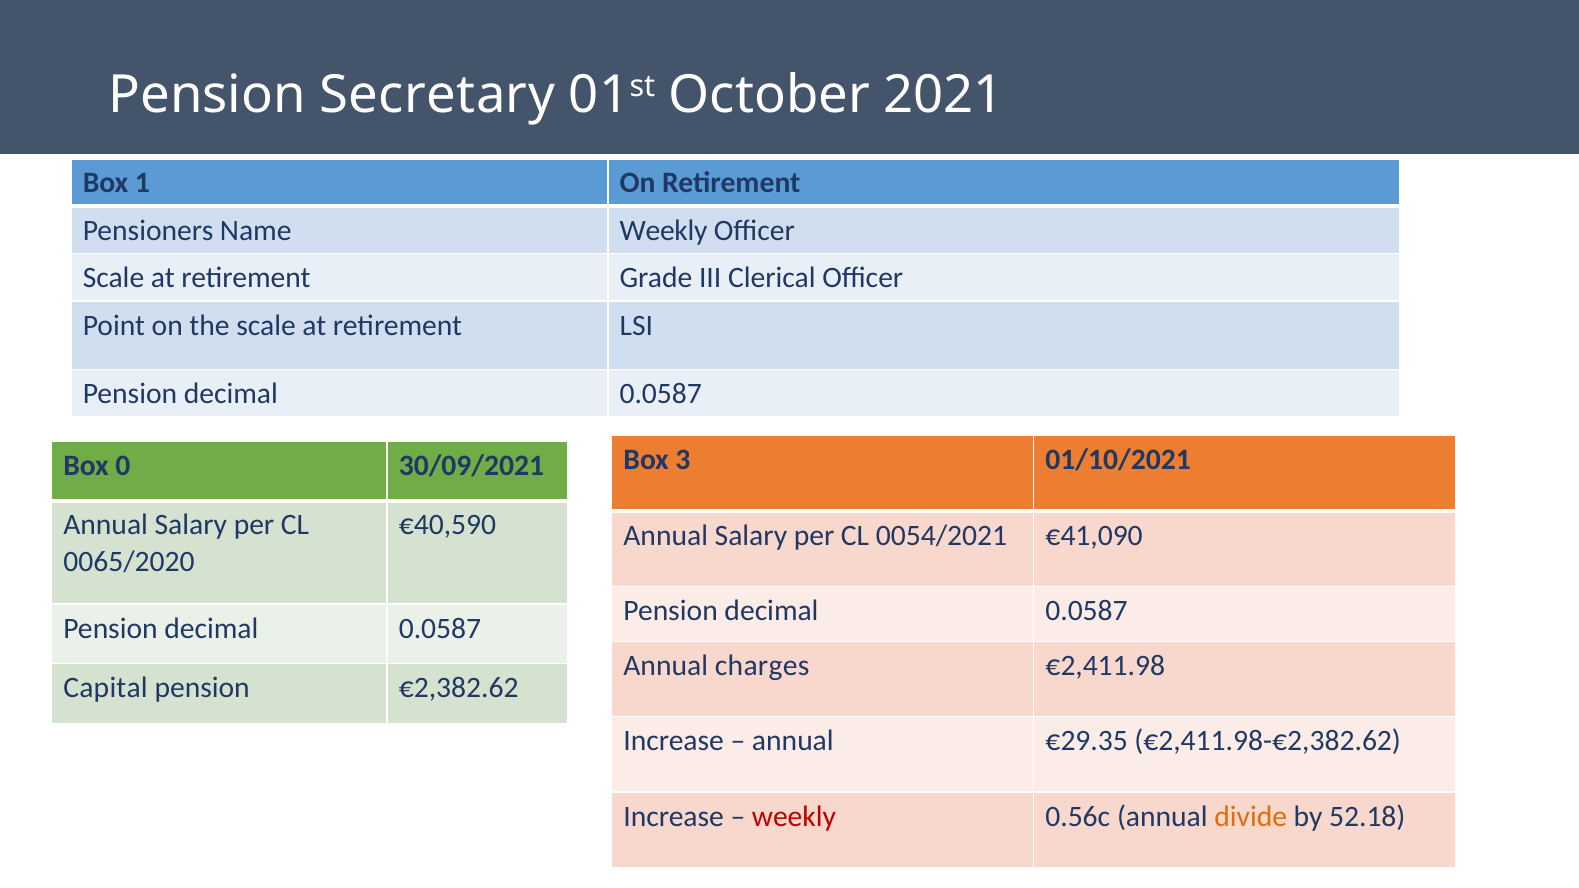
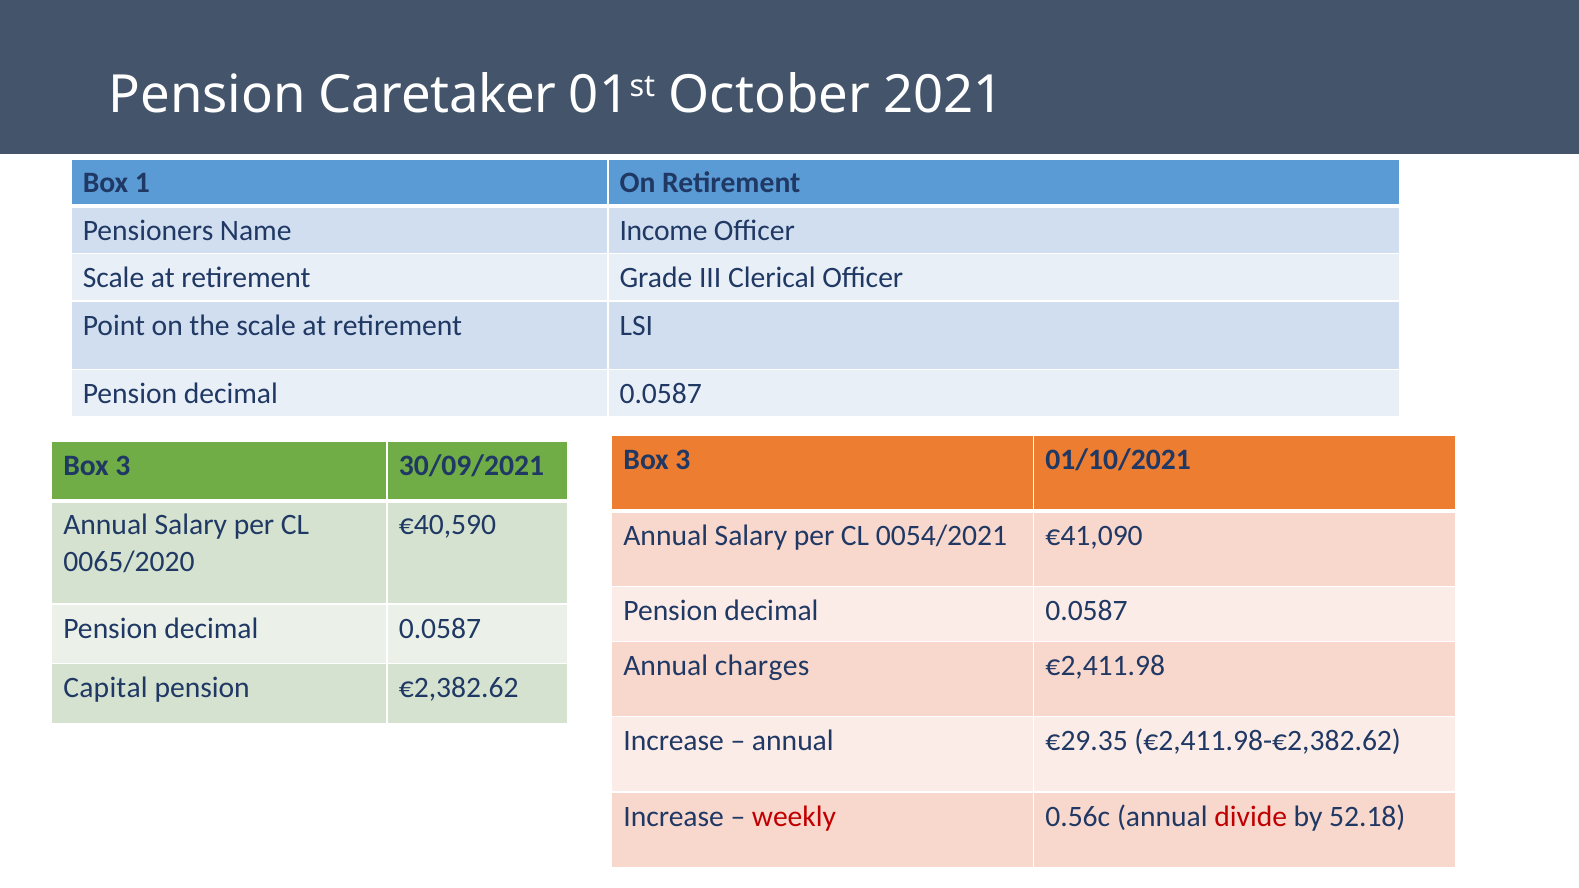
Secretary: Secretary -> Caretaker
Name Weekly: Weekly -> Income
0 at (123, 466): 0 -> 3
divide colour: orange -> red
